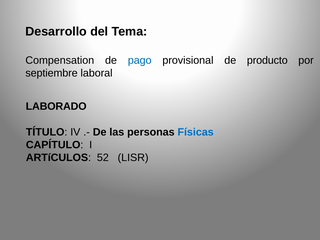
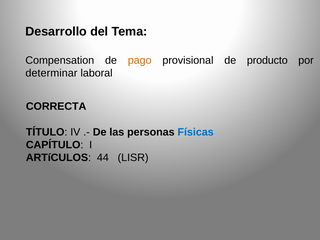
pago colour: blue -> orange
septiembre: septiembre -> determinar
LABORADO: LABORADO -> CORRECTA
52: 52 -> 44
